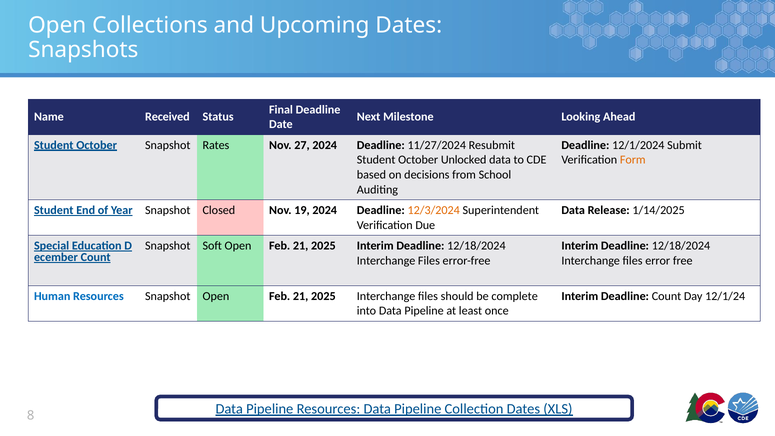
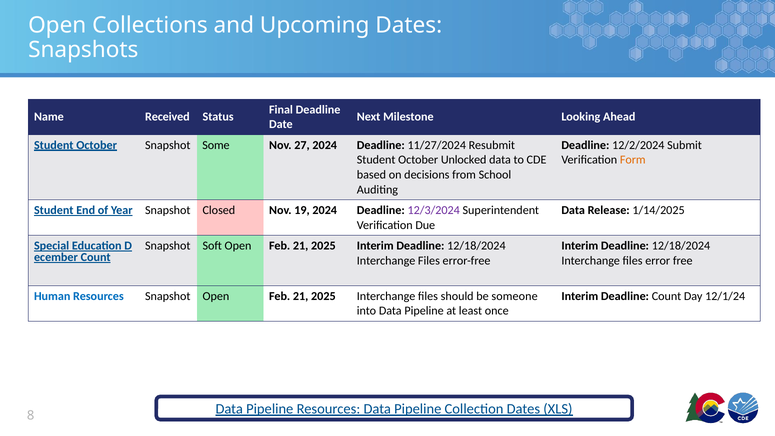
Rates: Rates -> Some
12/1/2024: 12/1/2024 -> 12/2/2024
12/3/2024 colour: orange -> purple
complete: complete -> someone
